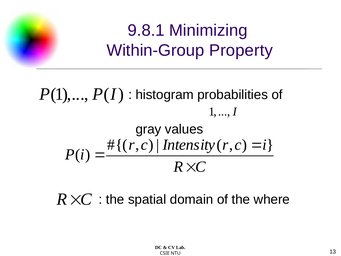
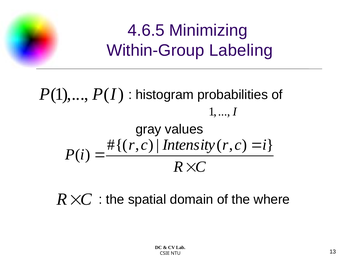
9.8.1: 9.8.1 -> 4.6.5
Property: Property -> Labeling
